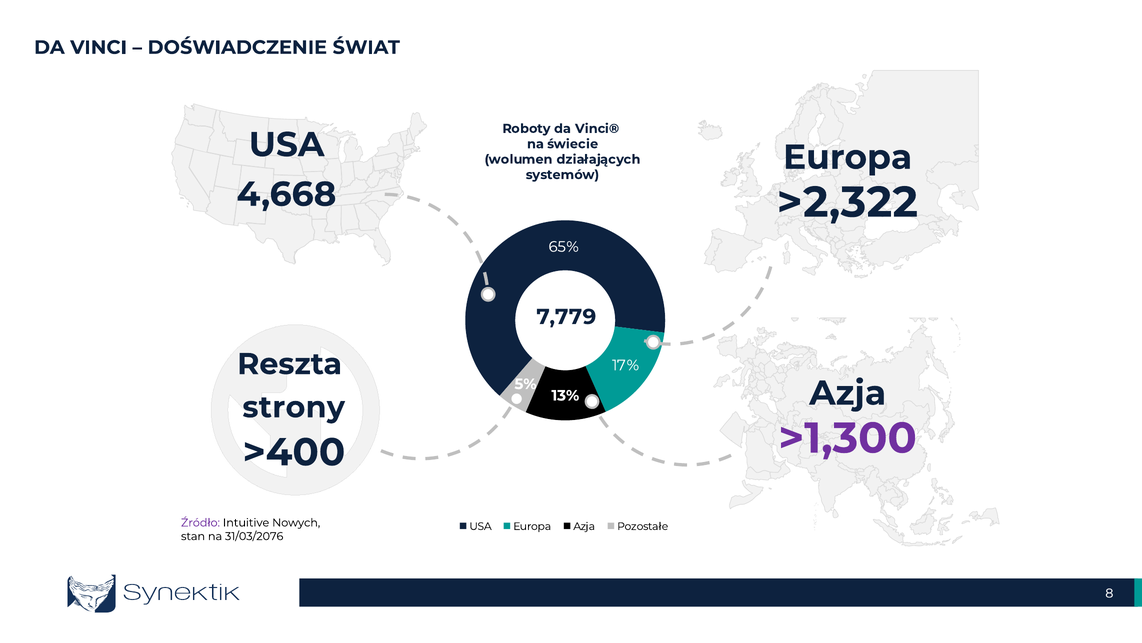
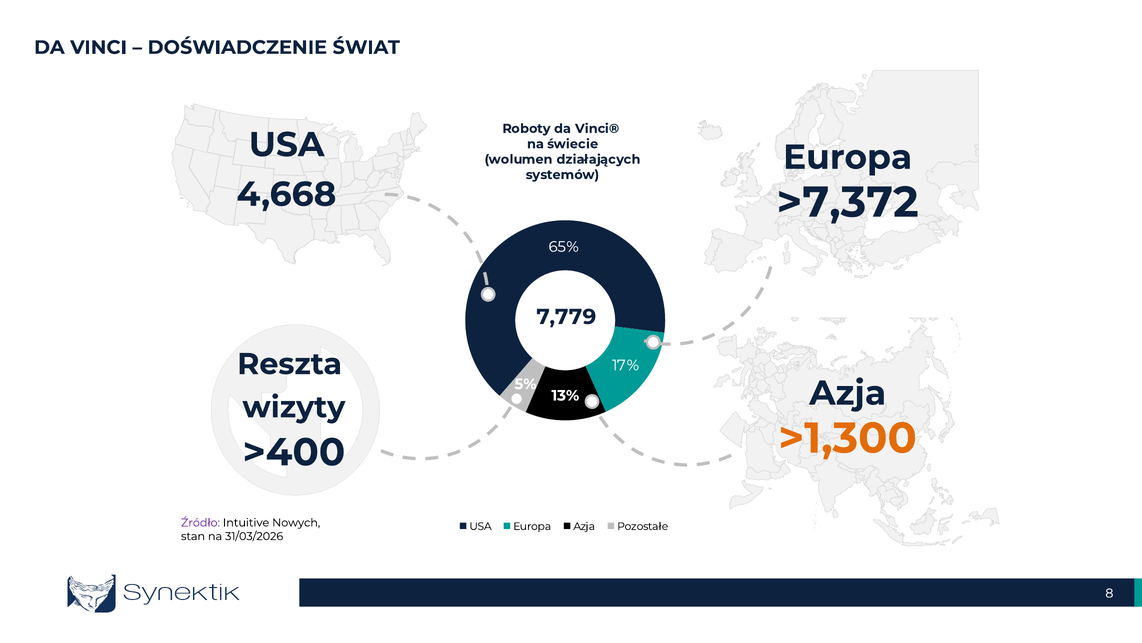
>2,322: >2,322 -> >7,372
strony: strony -> wizyty
>1,300 colour: purple -> orange
31/03/2076: 31/03/2076 -> 31/03/2026
